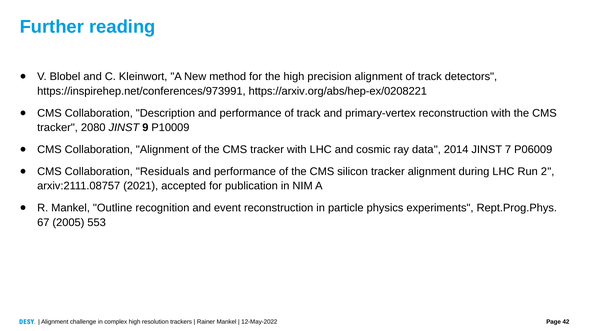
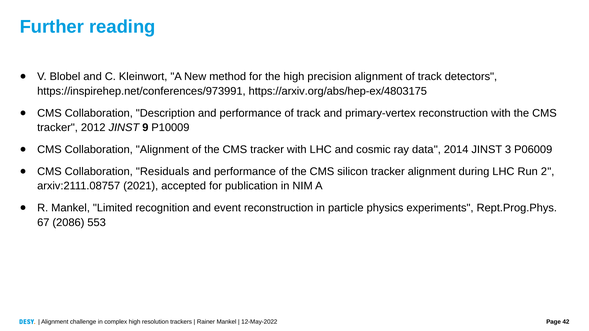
https://arxiv.org/abs/hep-ex/0208221: https://arxiv.org/abs/hep-ex/0208221 -> https://arxiv.org/abs/hep-ex/4803175
2080: 2080 -> 2012
7: 7 -> 3
Outline: Outline -> Limited
2005: 2005 -> 2086
